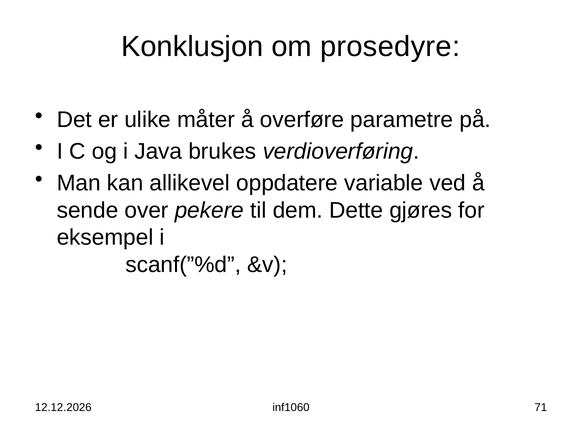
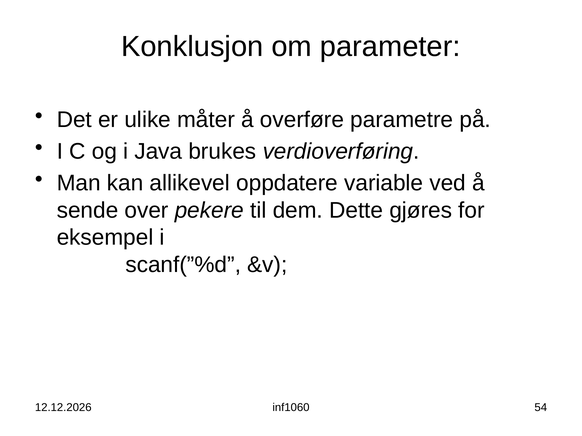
prosedyre: prosedyre -> parameter
71: 71 -> 54
